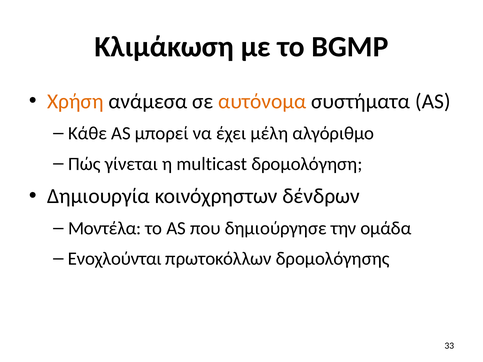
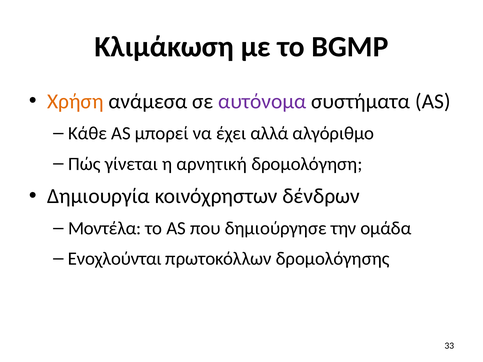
αυτόνομα colour: orange -> purple
μέλη: μέλη -> αλλά
multicast: multicast -> αρνητική
